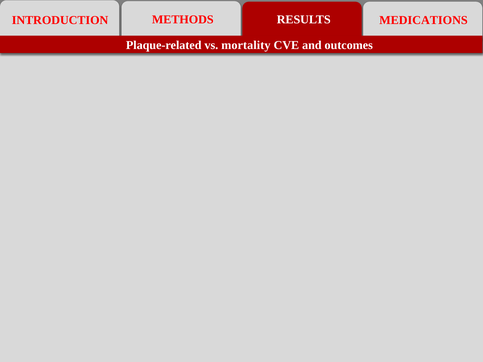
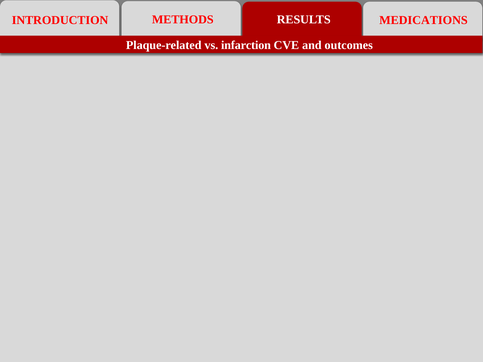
mortality: mortality -> infarction
